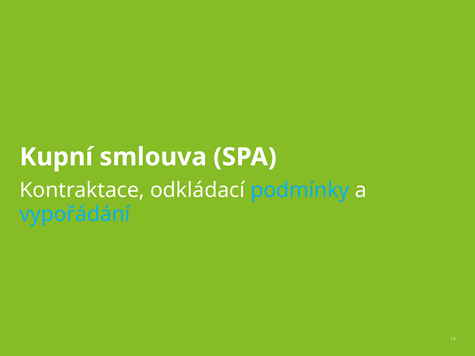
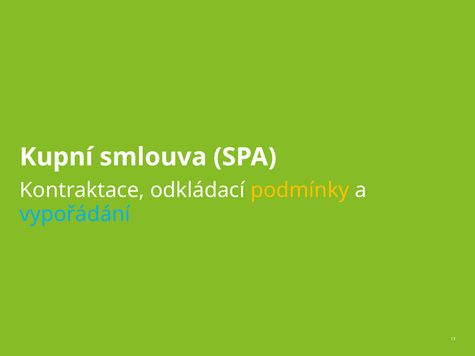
podmínky colour: light blue -> yellow
